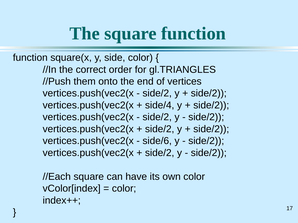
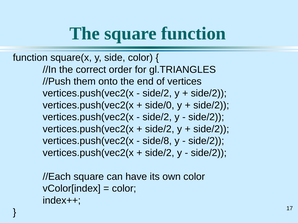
side/4: side/4 -> side/0
side/6: side/6 -> side/8
